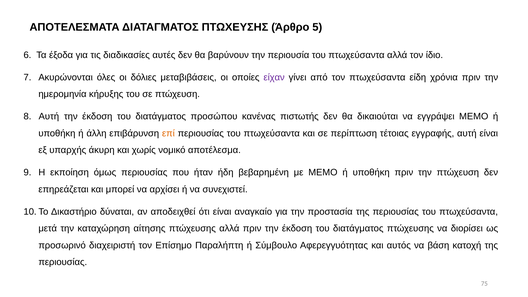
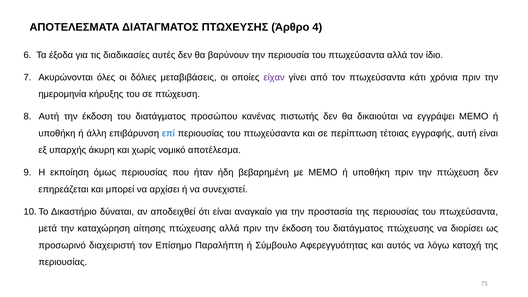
5: 5 -> 4
είδη: είδη -> κάτι
επί colour: orange -> blue
βάση: βάση -> λόγω
